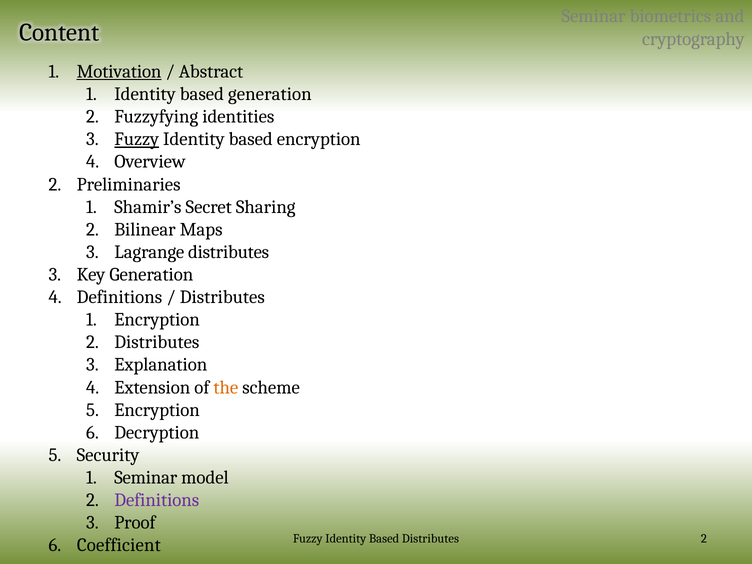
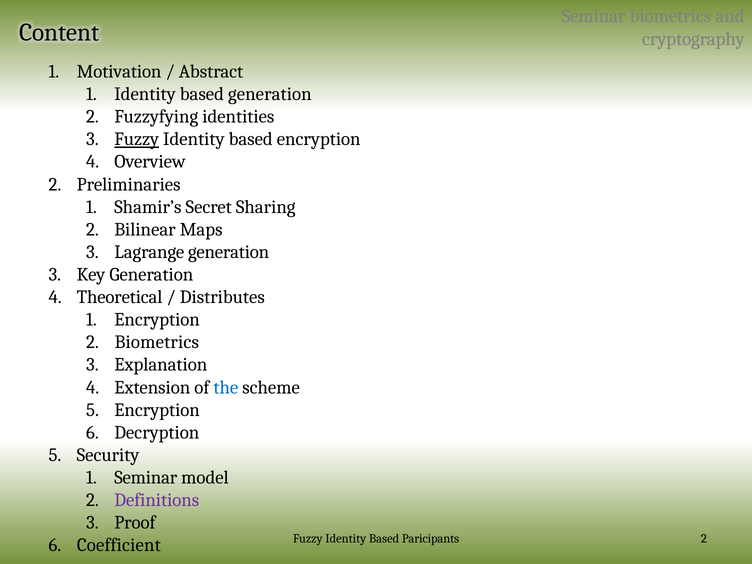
Motivation underline: present -> none
Lagrange distributes: distributes -> generation
Definitions at (119, 297): Definitions -> Theoretical
2 Distributes: Distributes -> Biometrics
the colour: orange -> blue
Based Distributes: Distributes -> Paricipants
